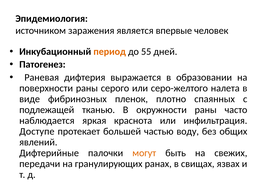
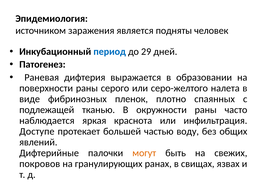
впервые: впервые -> подняты
период colour: orange -> blue
55: 55 -> 29
передачи: передачи -> покровов
